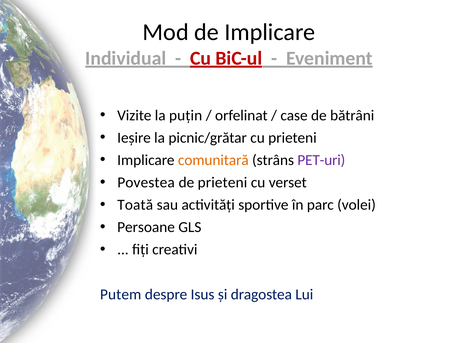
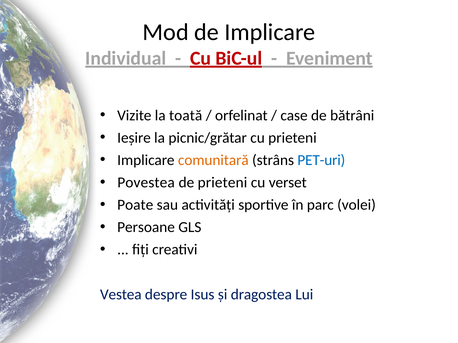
puțin: puțin -> toată
PET-uri colour: purple -> blue
Toată: Toată -> Poate
Putem: Putem -> Vestea
